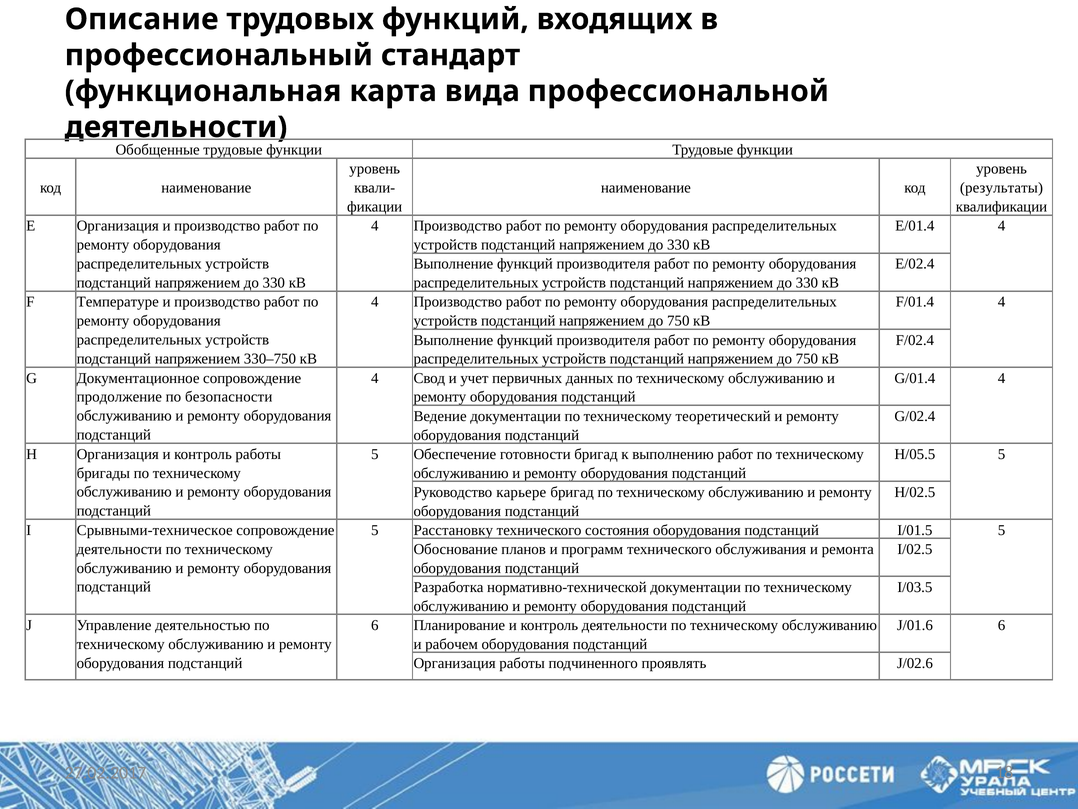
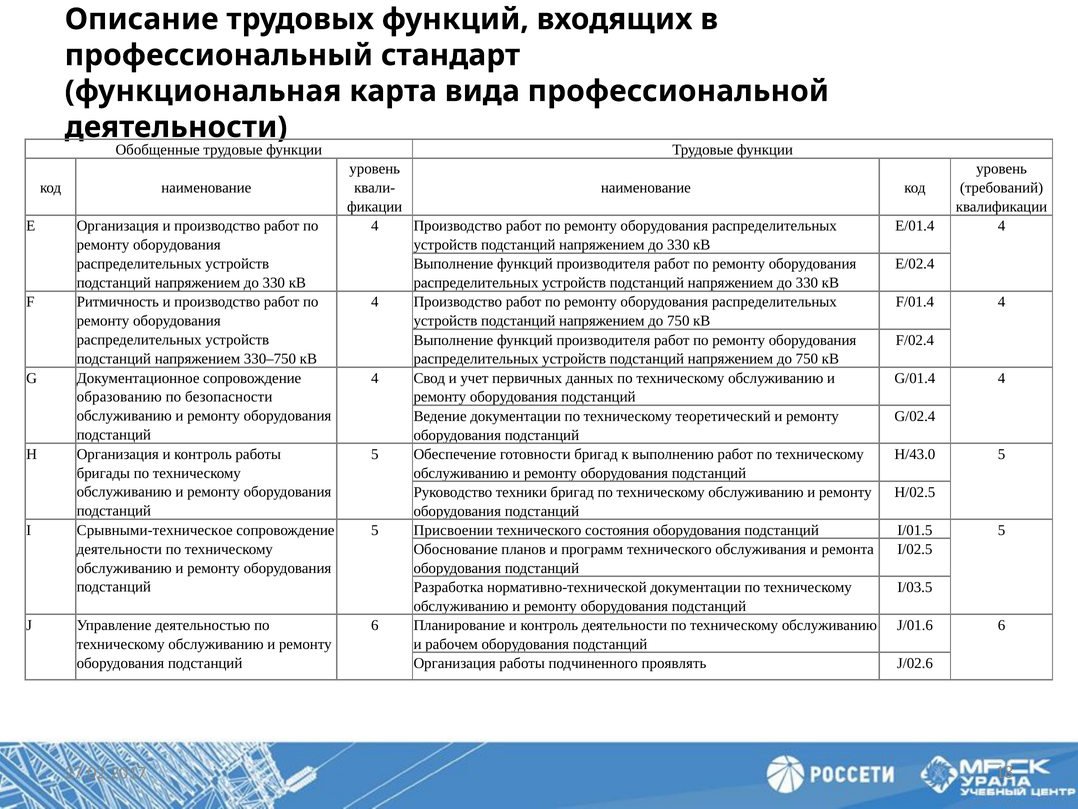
результаты: результаты -> требований
Температуре: Температуре -> Ритмичность
продолжение: продолжение -> образованию
H/05.5: H/05.5 -> H/43.0
карьере: карьере -> техники
Расстановку: Расстановку -> Присвоении
